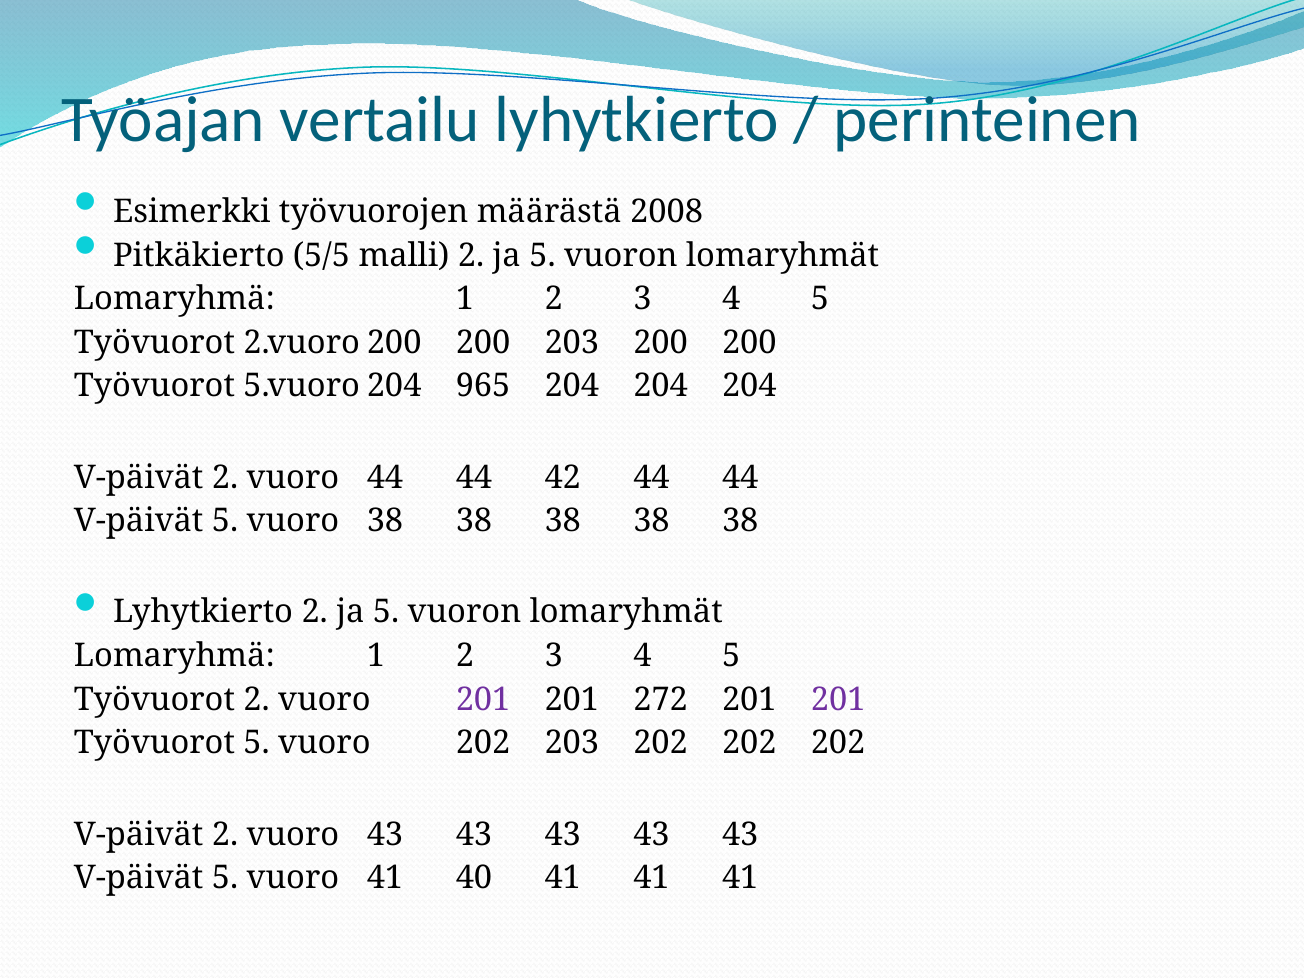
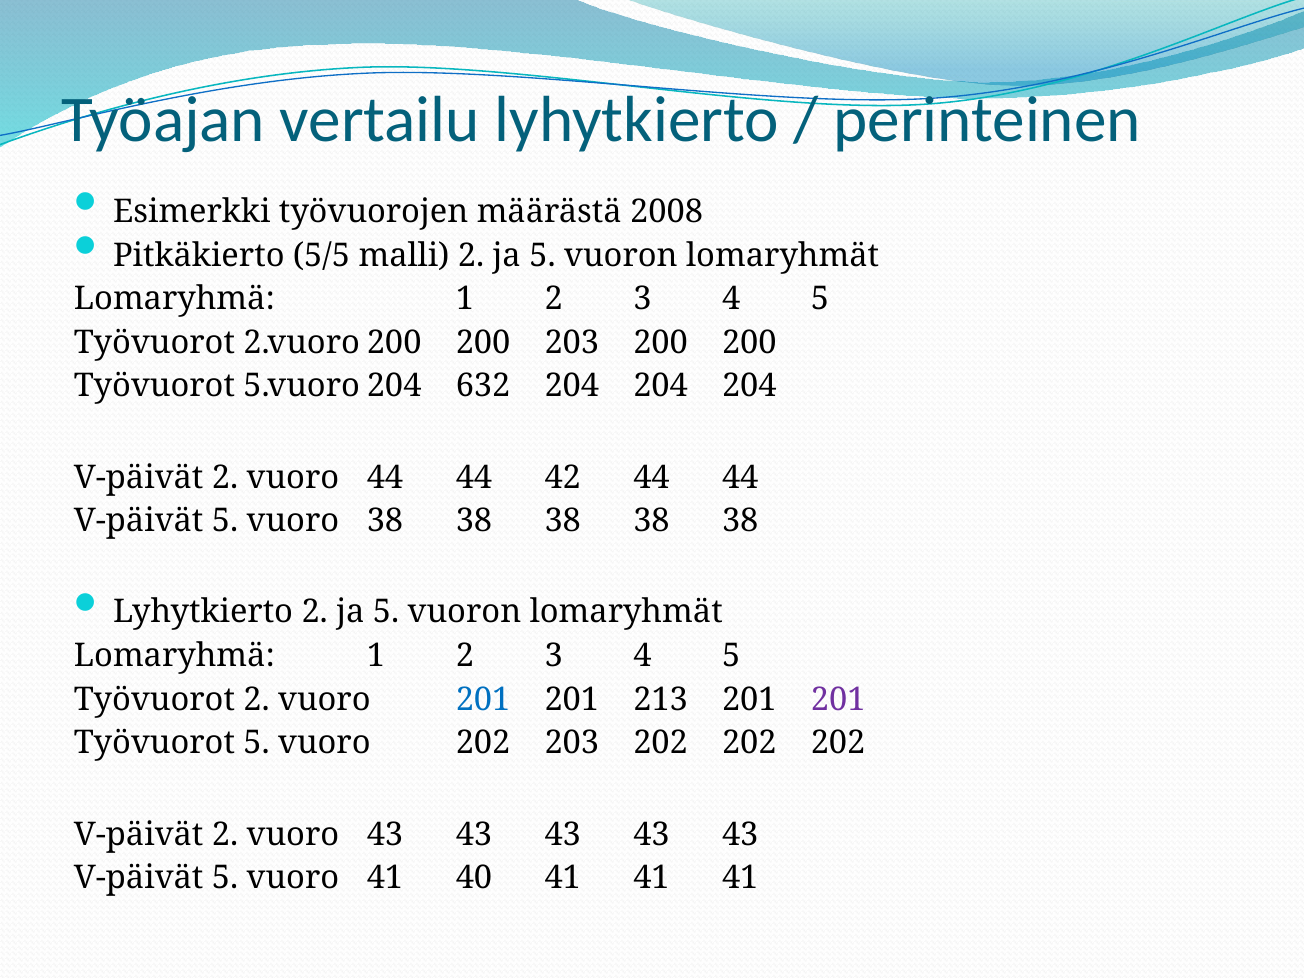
965: 965 -> 632
201 at (483, 699) colour: purple -> blue
272: 272 -> 213
